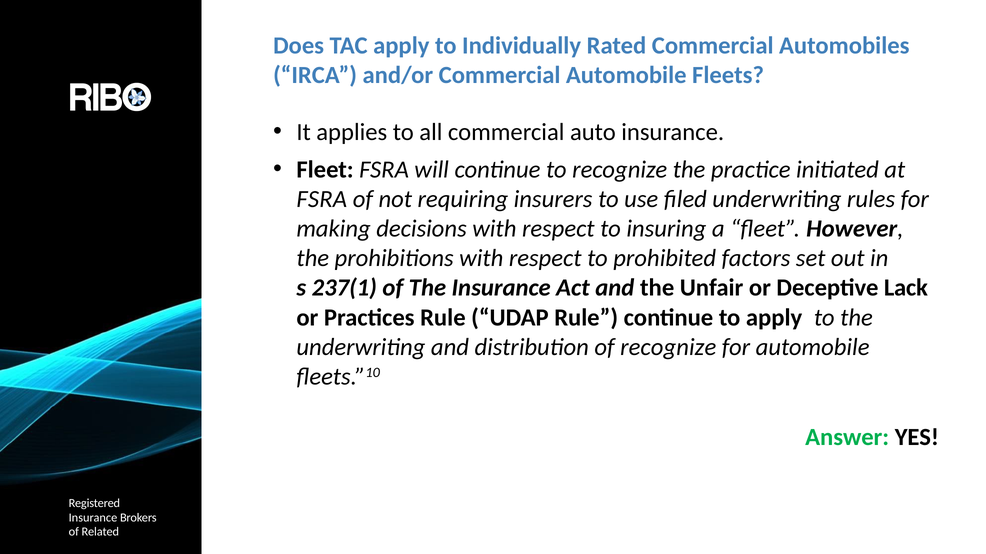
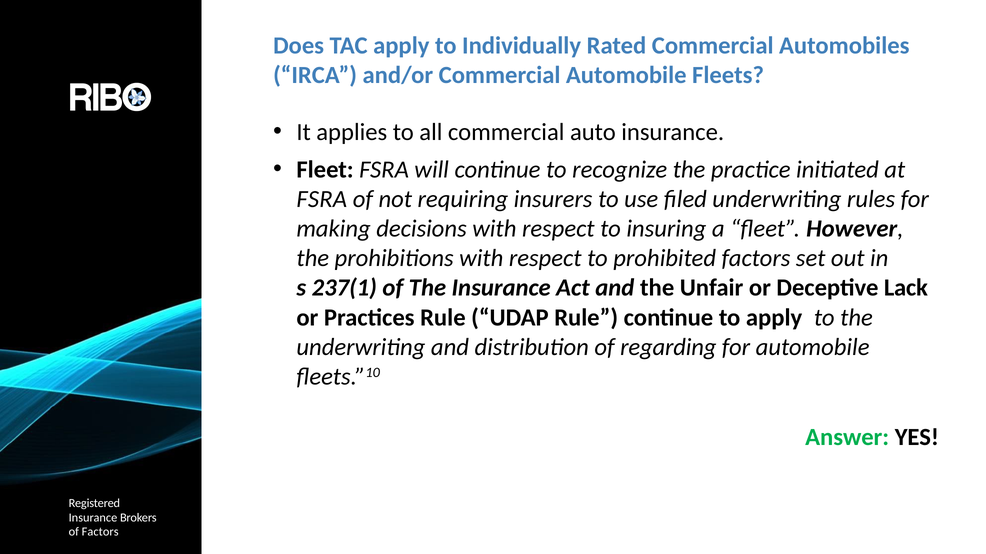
of recognize: recognize -> regarding
of Related: Related -> Factors
